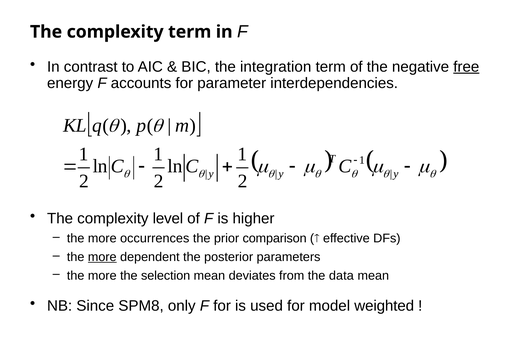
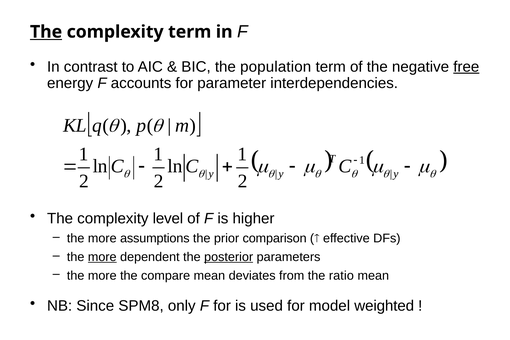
The at (46, 32) underline: none -> present
integration: integration -> population
occurrences: occurrences -> assumptions
posterior underline: none -> present
selection: selection -> compare
data: data -> ratio
